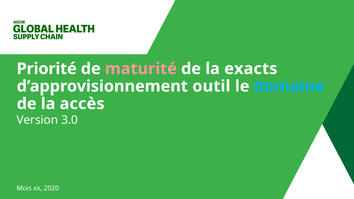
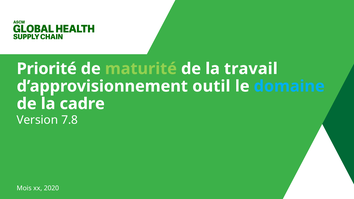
maturité colour: pink -> light green
exacts: exacts -> travail
accès: accès -> cadre
3.0: 3.0 -> 7.8
